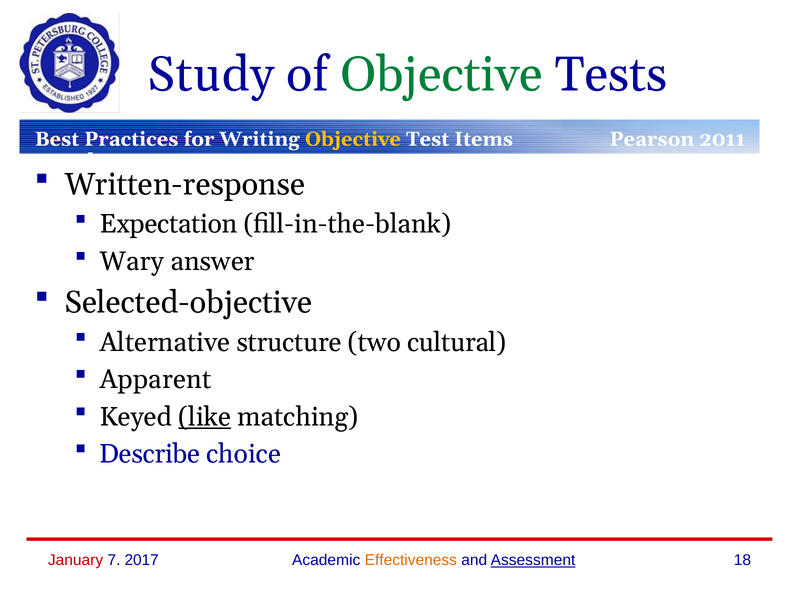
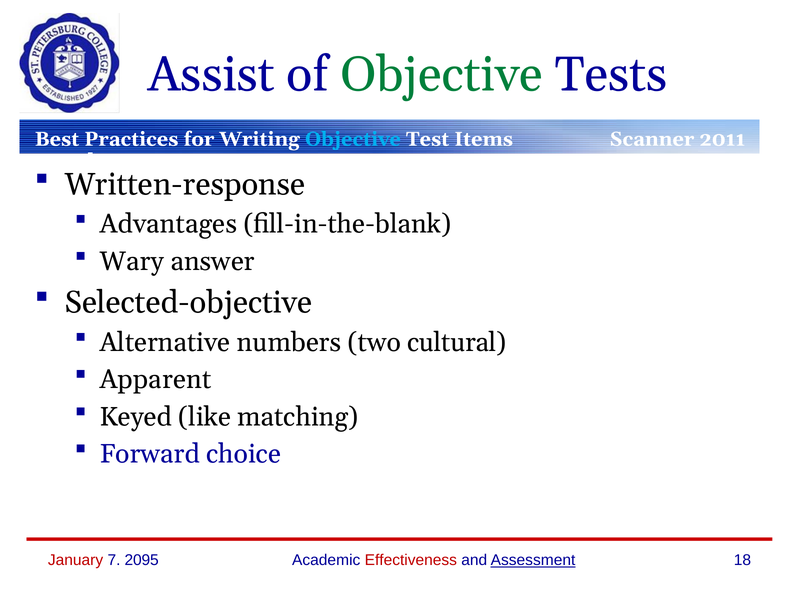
Study: Study -> Assist
Objective at (353, 139) colour: yellow -> light blue
Pearson: Pearson -> Scanner
Expectation: Expectation -> Advantages
structure: structure -> numbers
like underline: present -> none
Describe: Describe -> Forward
2017: 2017 -> 2095
Effectiveness colour: orange -> red
